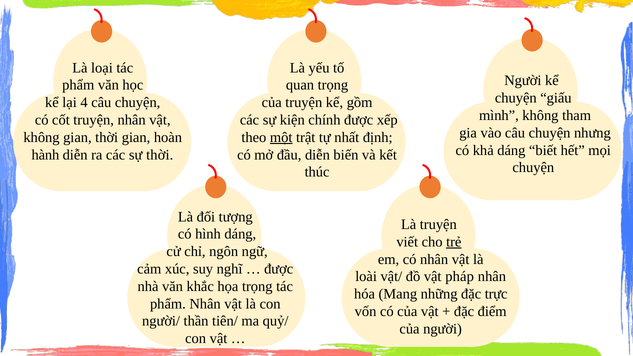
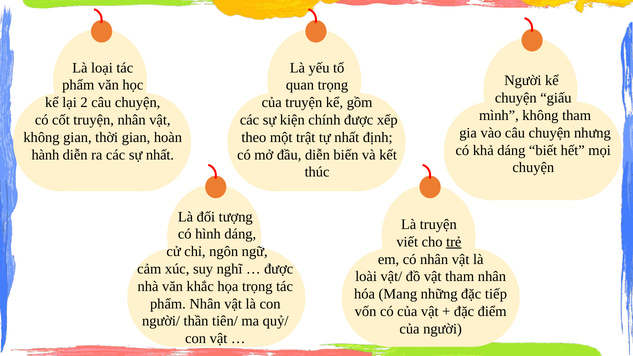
4: 4 -> 2
một underline: present -> none
sự thời: thời -> nhất
vật pháp: pháp -> tham
trực: trực -> tiếp
